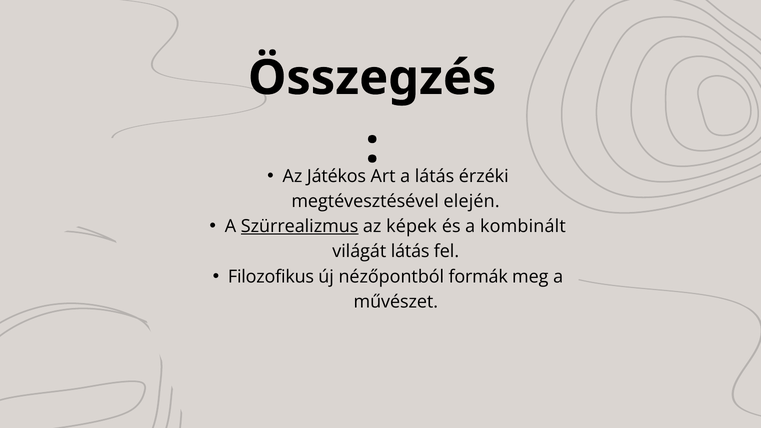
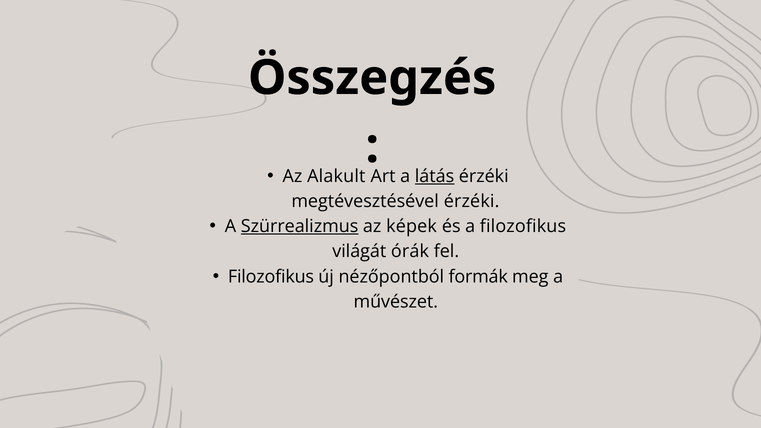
Játékos: Játékos -> Alakult
látás at (435, 176) underline: none -> present
megtévesztésével elején: elején -> érzéki
a kombinált: kombinált -> filozofikus
világát látás: látás -> órák
